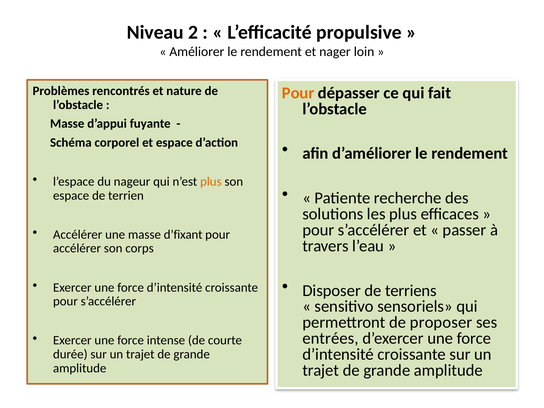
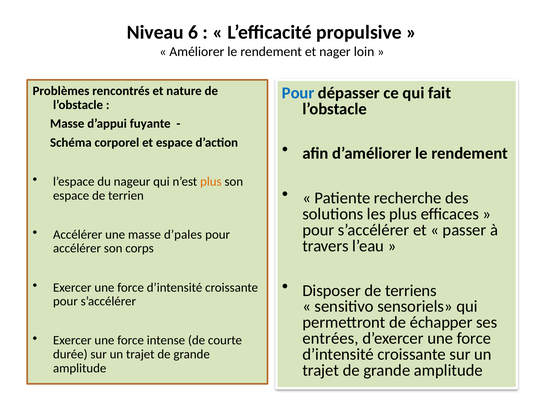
2: 2 -> 6
Pour at (298, 93) colour: orange -> blue
d’fixant: d’fixant -> d’pales
proposer: proposer -> échapper
